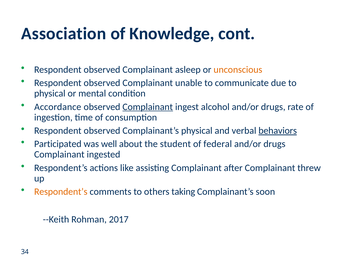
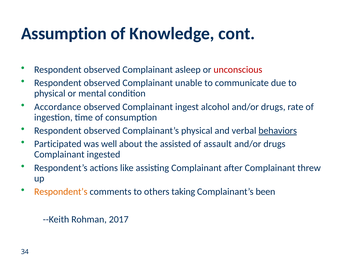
Association: Association -> Assumption
unconscious colour: orange -> red
Complainant at (148, 107) underline: present -> none
student: student -> assisted
federal: federal -> assault
soon: soon -> been
